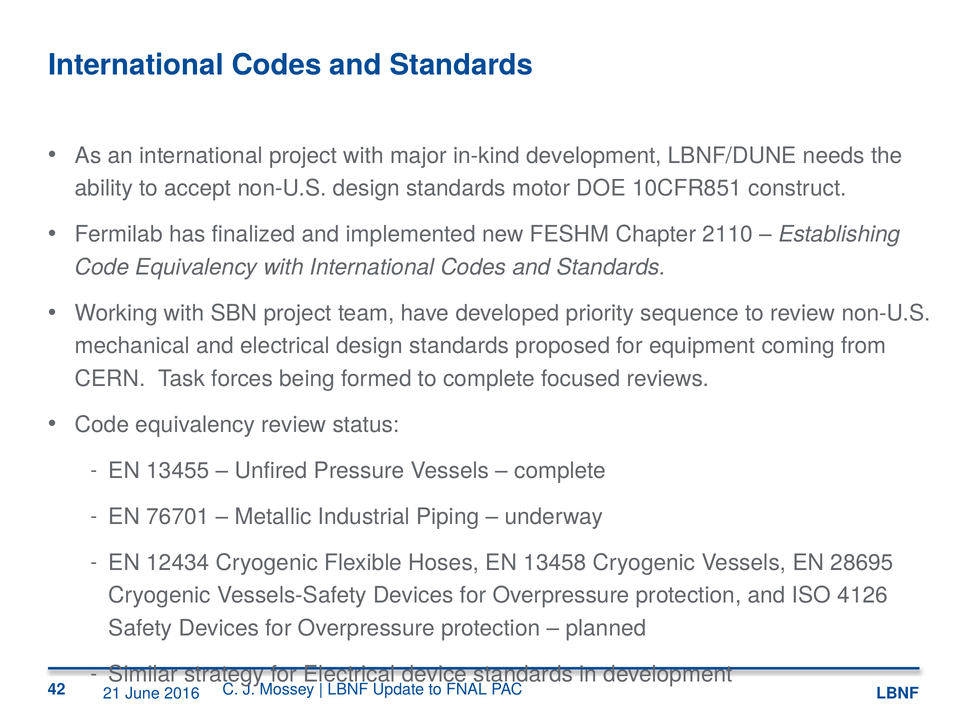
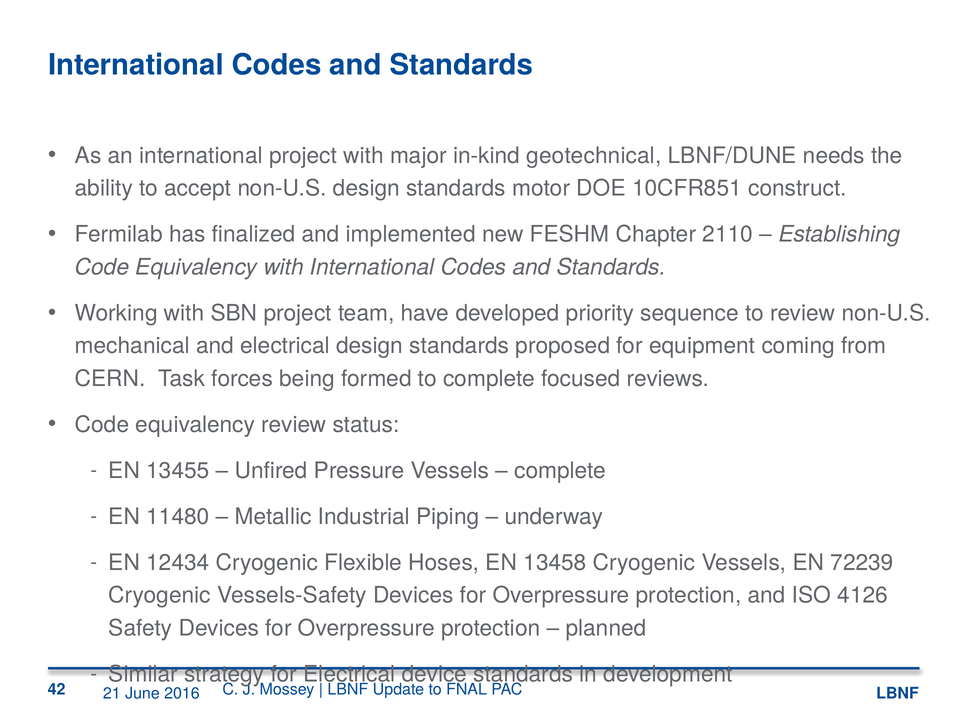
in-kind development: development -> geotechnical
76701: 76701 -> 11480
28695: 28695 -> 72239
